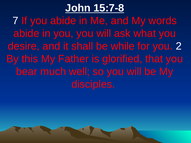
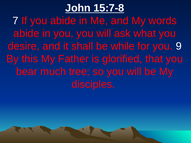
2: 2 -> 9
well: well -> tree
